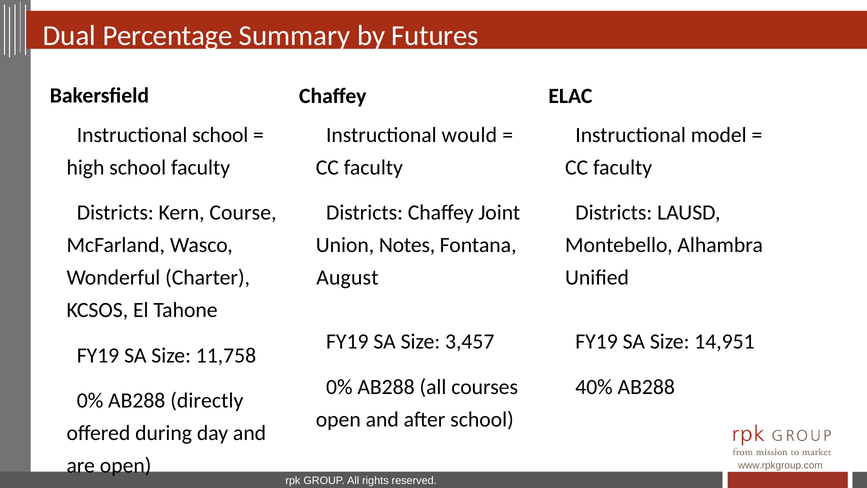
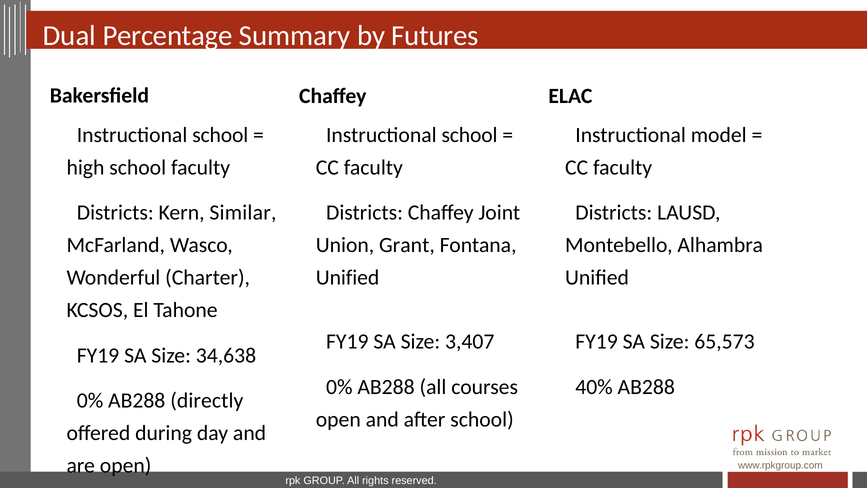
would at (469, 135): would -> school
Course: Course -> Similar
Notes: Notes -> Grant
August at (347, 277): August -> Unified
3,457: 3,457 -> 3,407
14,951: 14,951 -> 65,573
11,758: 11,758 -> 34,638
